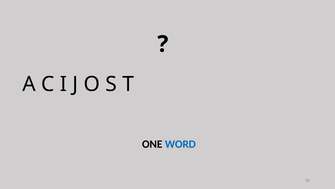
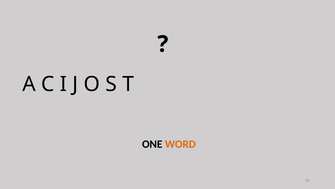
WORD colour: blue -> orange
